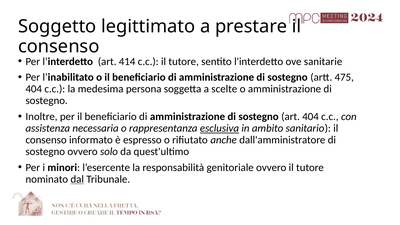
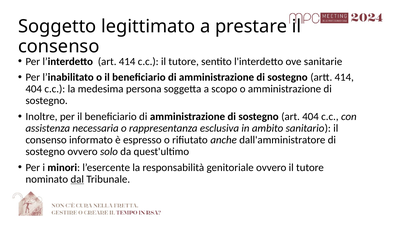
artt 475: 475 -> 414
scelte: scelte -> scopo
esclusiva underline: present -> none
